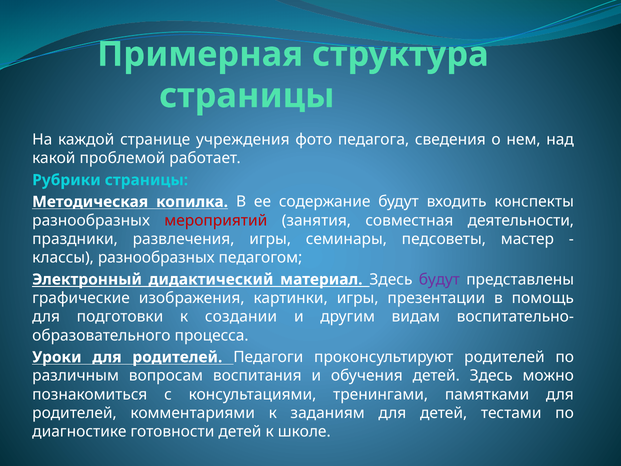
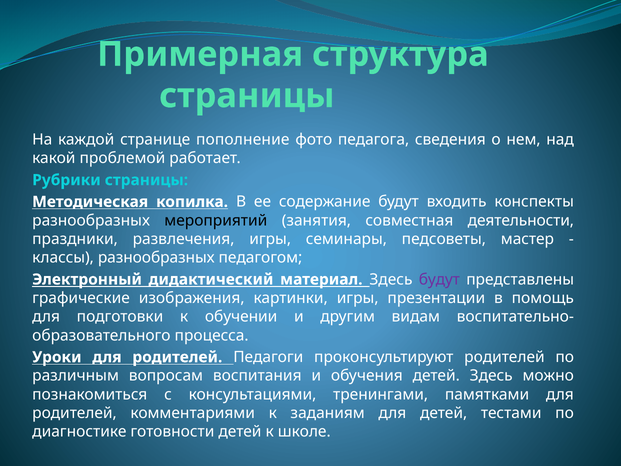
учреждения: учреждения -> пополнение
мероприятий colour: red -> black
создании: создании -> обучении
